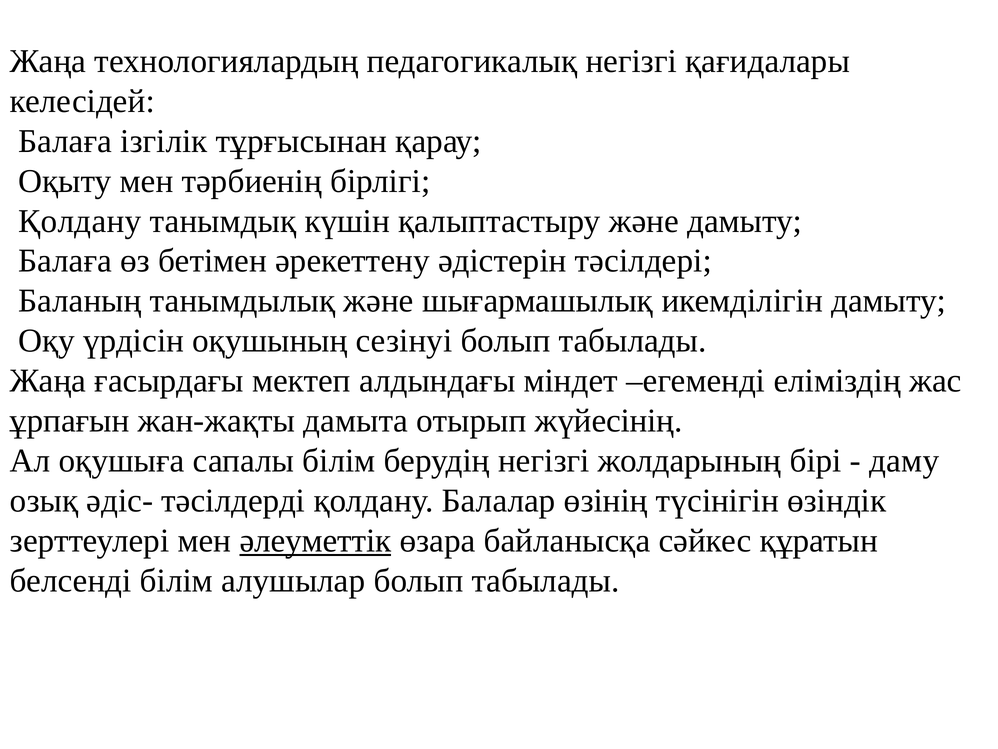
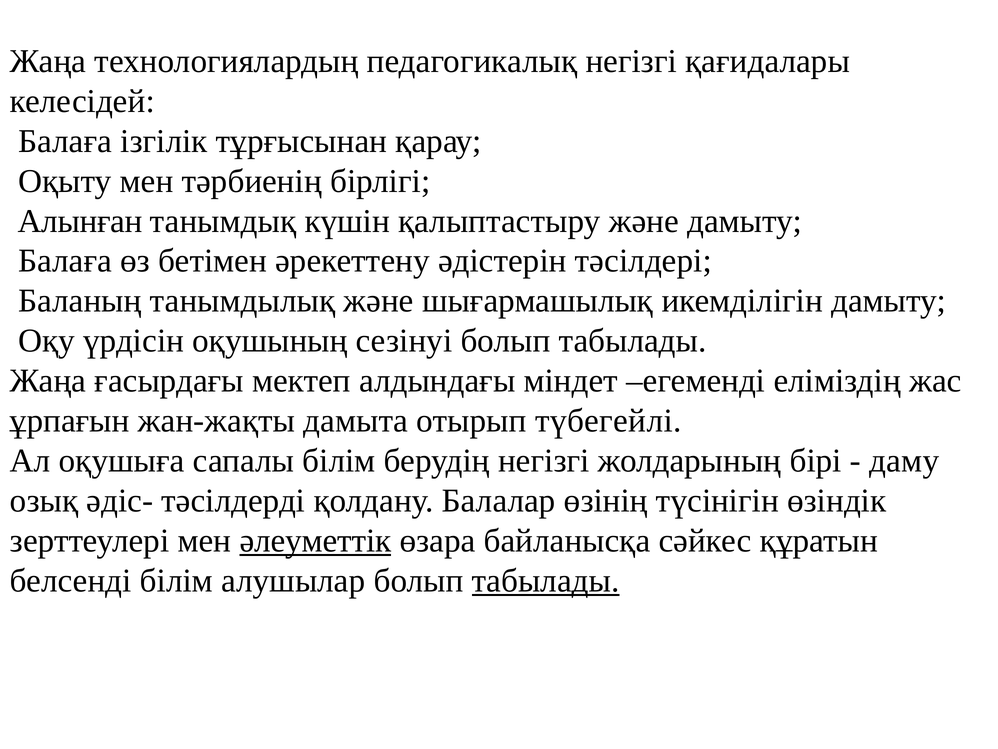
Қолдану at (80, 221): Қолдану -> Алынған
жүйесінің: жүйесінің -> түбегейлі
табылады at (546, 580) underline: none -> present
